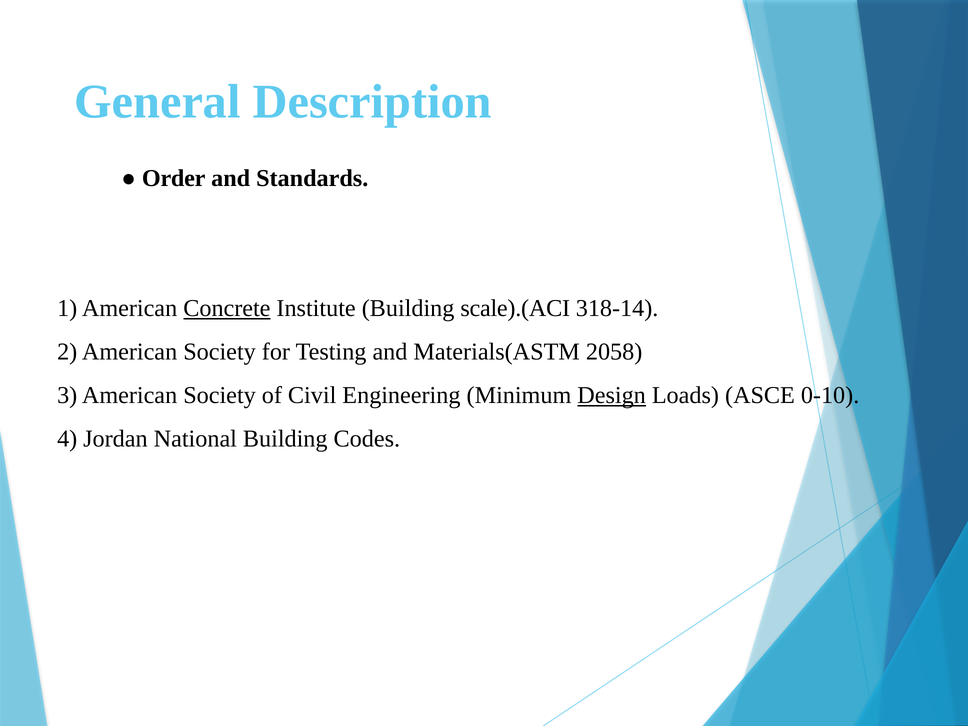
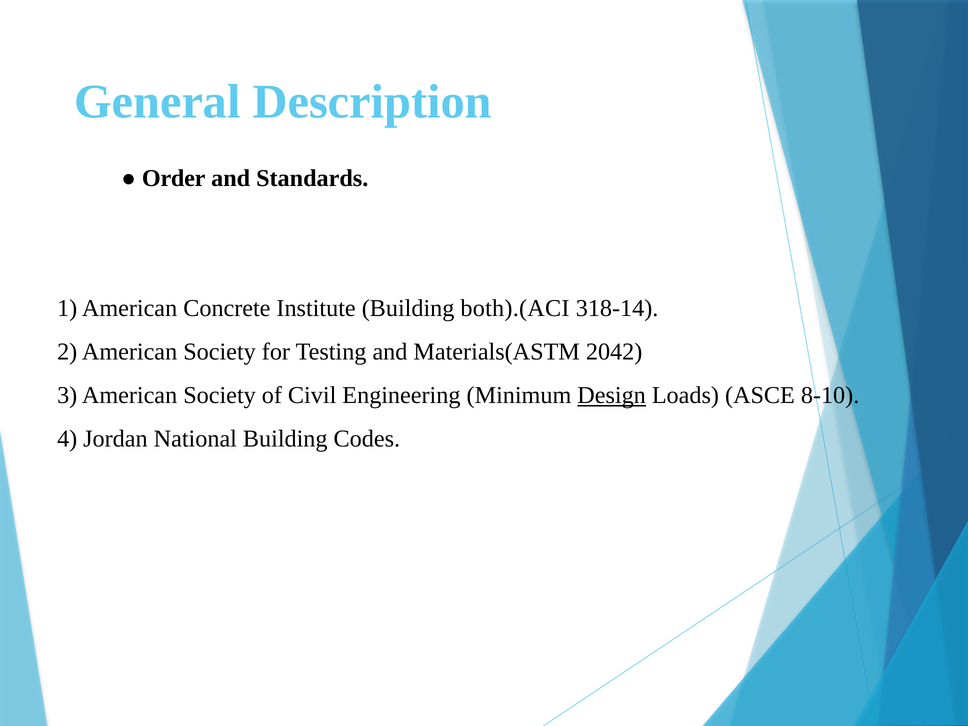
Concrete underline: present -> none
scale).(ACI: scale).(ACI -> both).(ACI
2058: 2058 -> 2042
0-10: 0-10 -> 8-10
